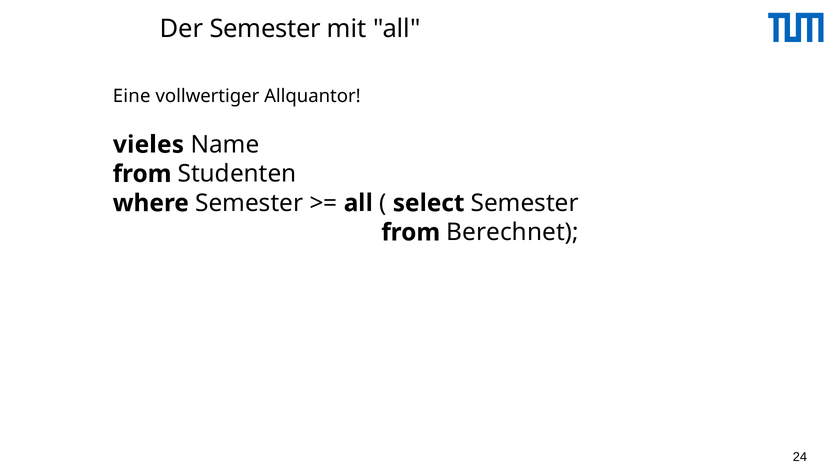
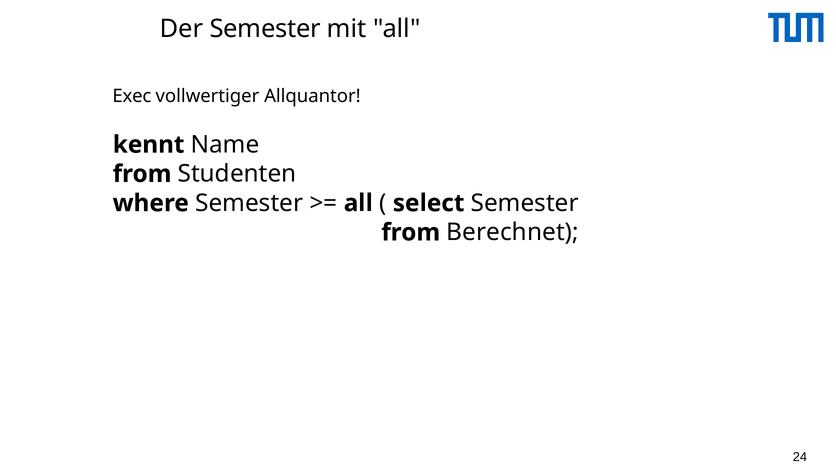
Eine: Eine -> Exec
vieles: vieles -> kennt
